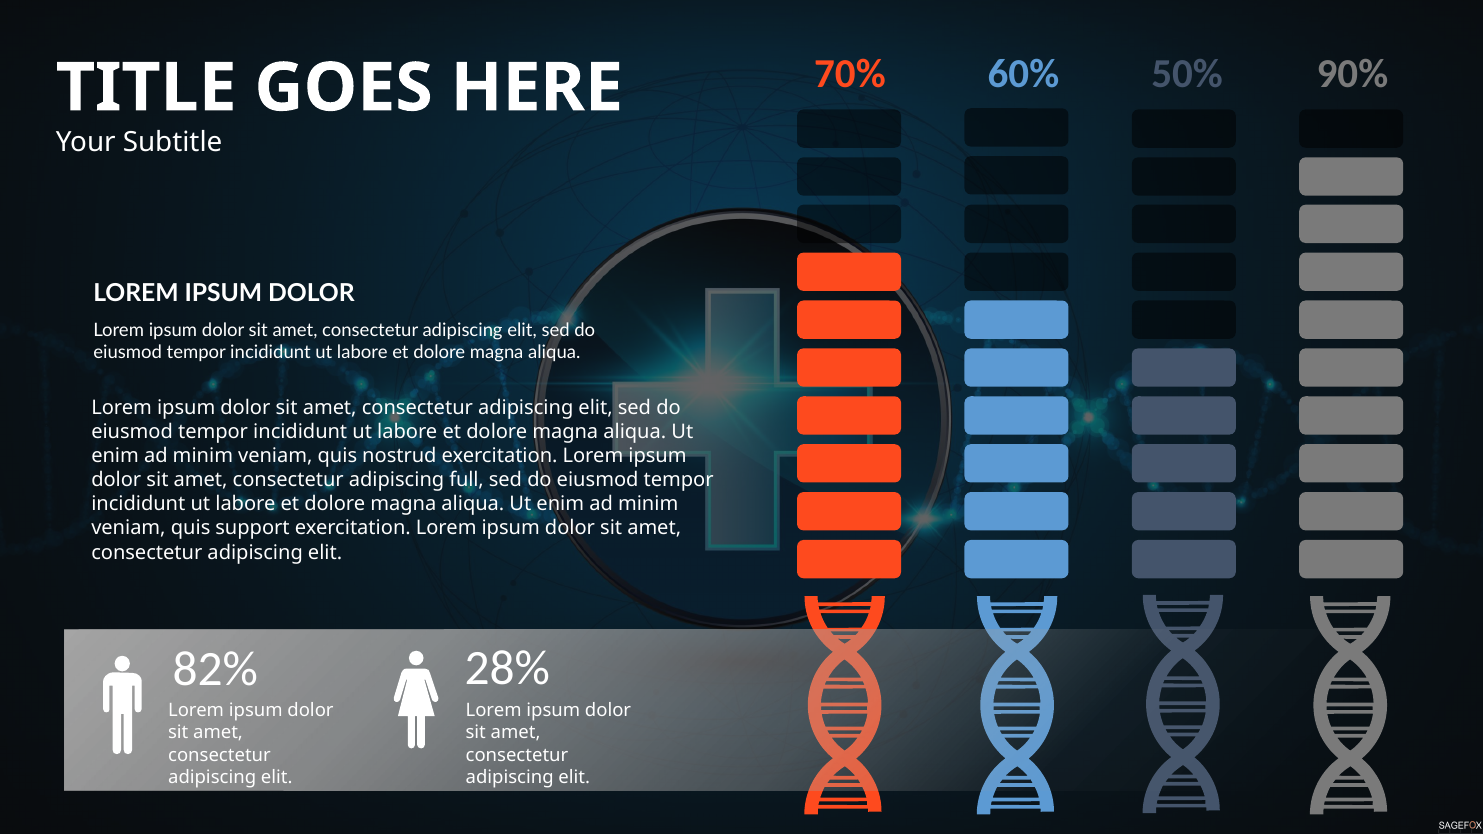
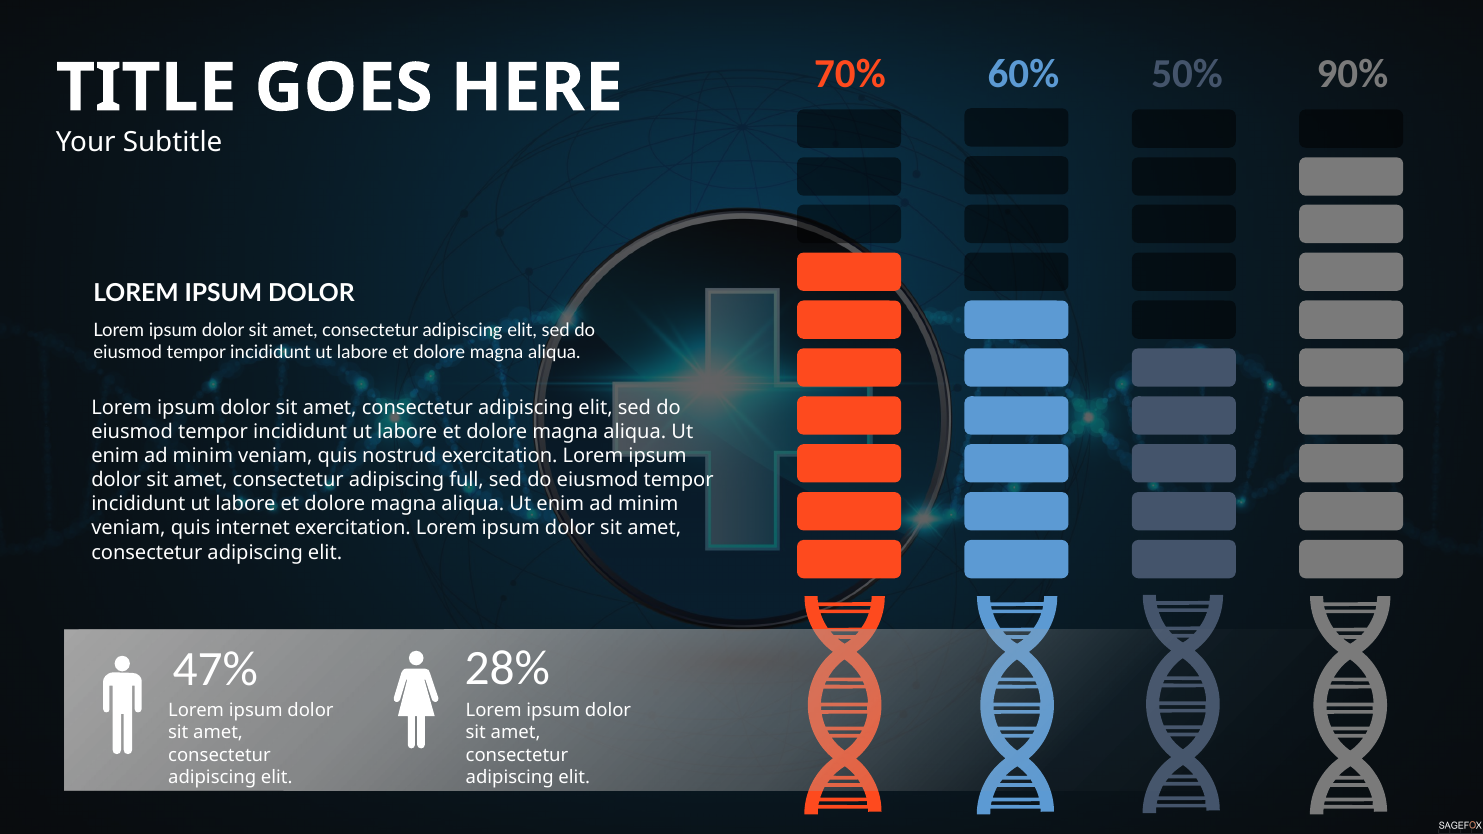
support: support -> internet
82%: 82% -> 47%
